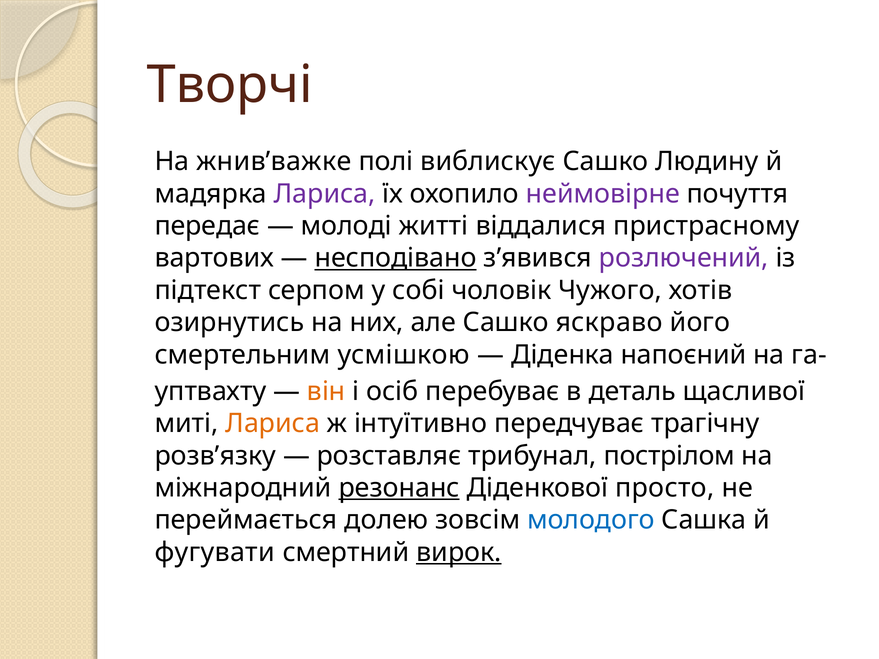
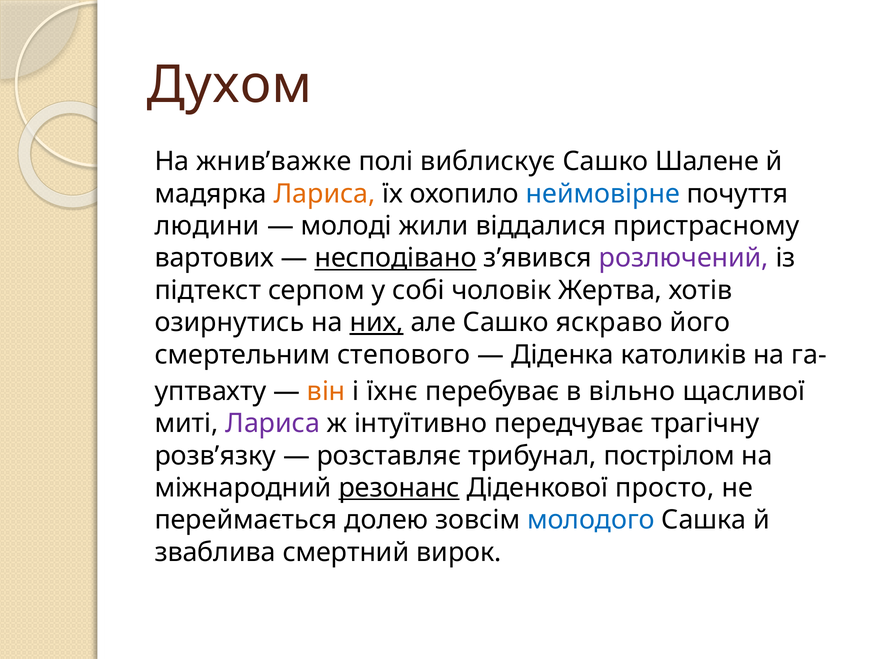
Творчі: Творчі -> Духом
Людину: Людину -> Шалене
Лариса at (325, 194) colour: purple -> orange
неймовірне colour: purple -> blue
передає: передає -> людини
житті: житті -> жили
Чужого: Чужого -> Жертва
них underline: none -> present
усмішкою: усмішкою -> степового
напоєний: напоєний -> католиків
осіб: осіб -> їхнє
деталь: деталь -> вільно
Лариса at (273, 424) colour: orange -> purple
фугувати: фугувати -> зваблива
вирок underline: present -> none
